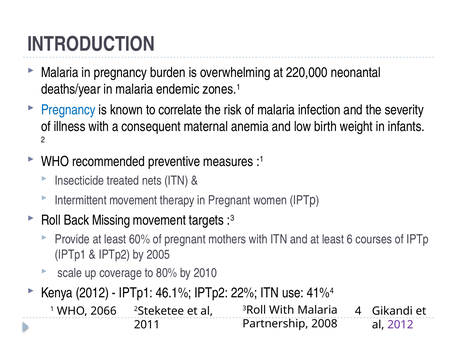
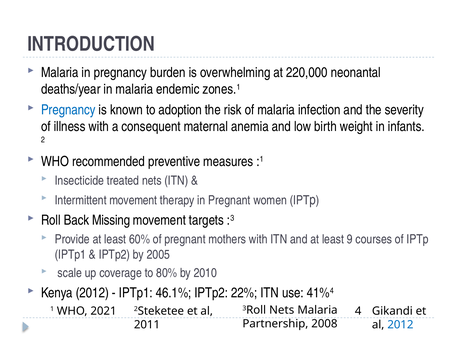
correlate: correlate -> adoption
6: 6 -> 9
3Roll With: With -> Nets
2066: 2066 -> 2021
2012 at (400, 324) colour: purple -> blue
